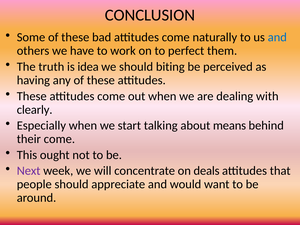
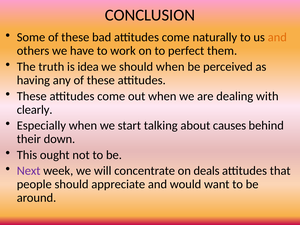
and at (277, 37) colour: blue -> orange
should biting: biting -> when
means: means -> causes
their come: come -> down
